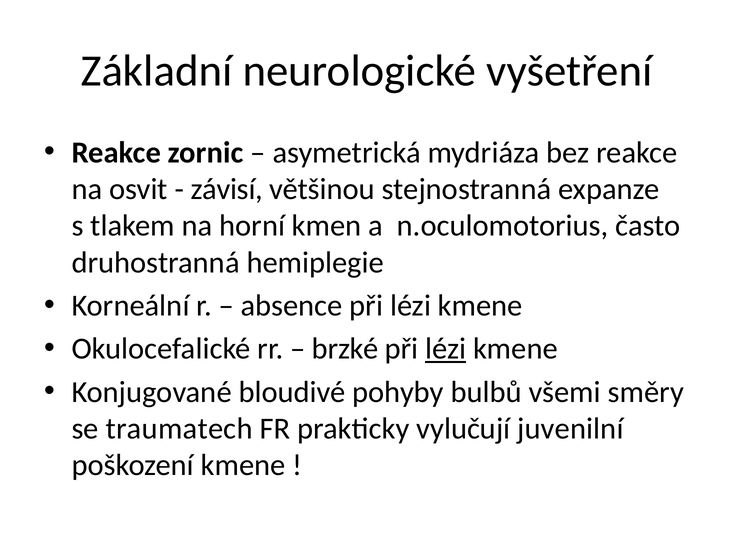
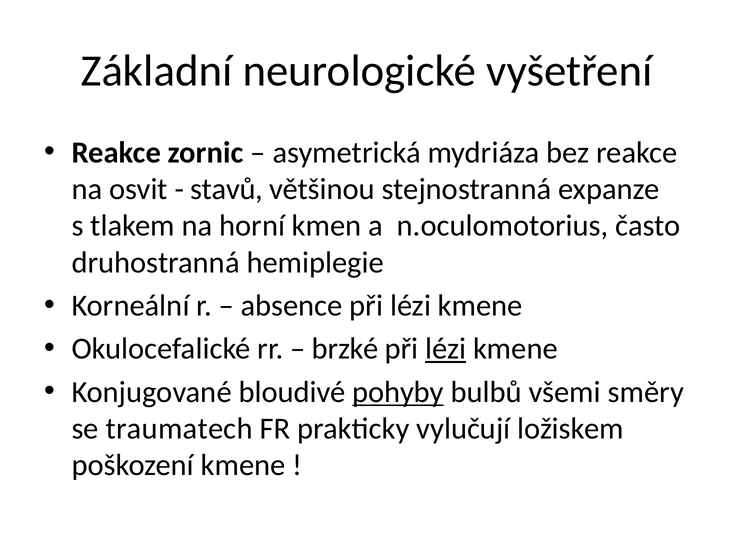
závisí: závisí -> stavů
pohyby underline: none -> present
juvenilní: juvenilní -> ložiskem
